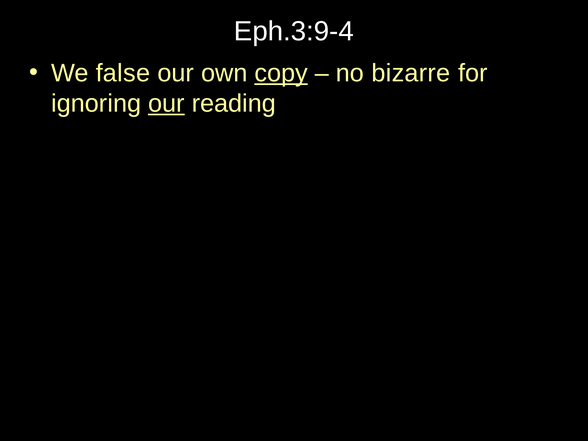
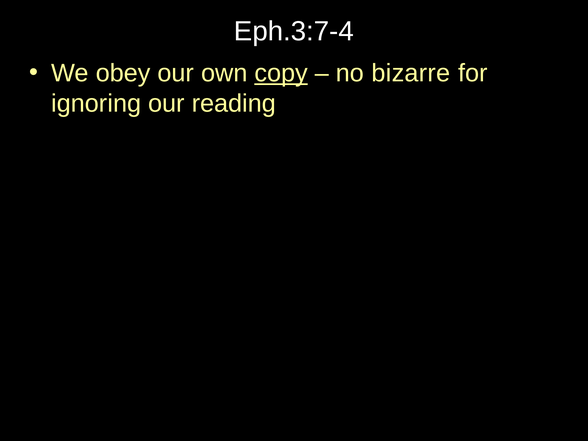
Eph.3:9-4: Eph.3:9-4 -> Eph.3:7-4
false: false -> obey
our at (166, 104) underline: present -> none
